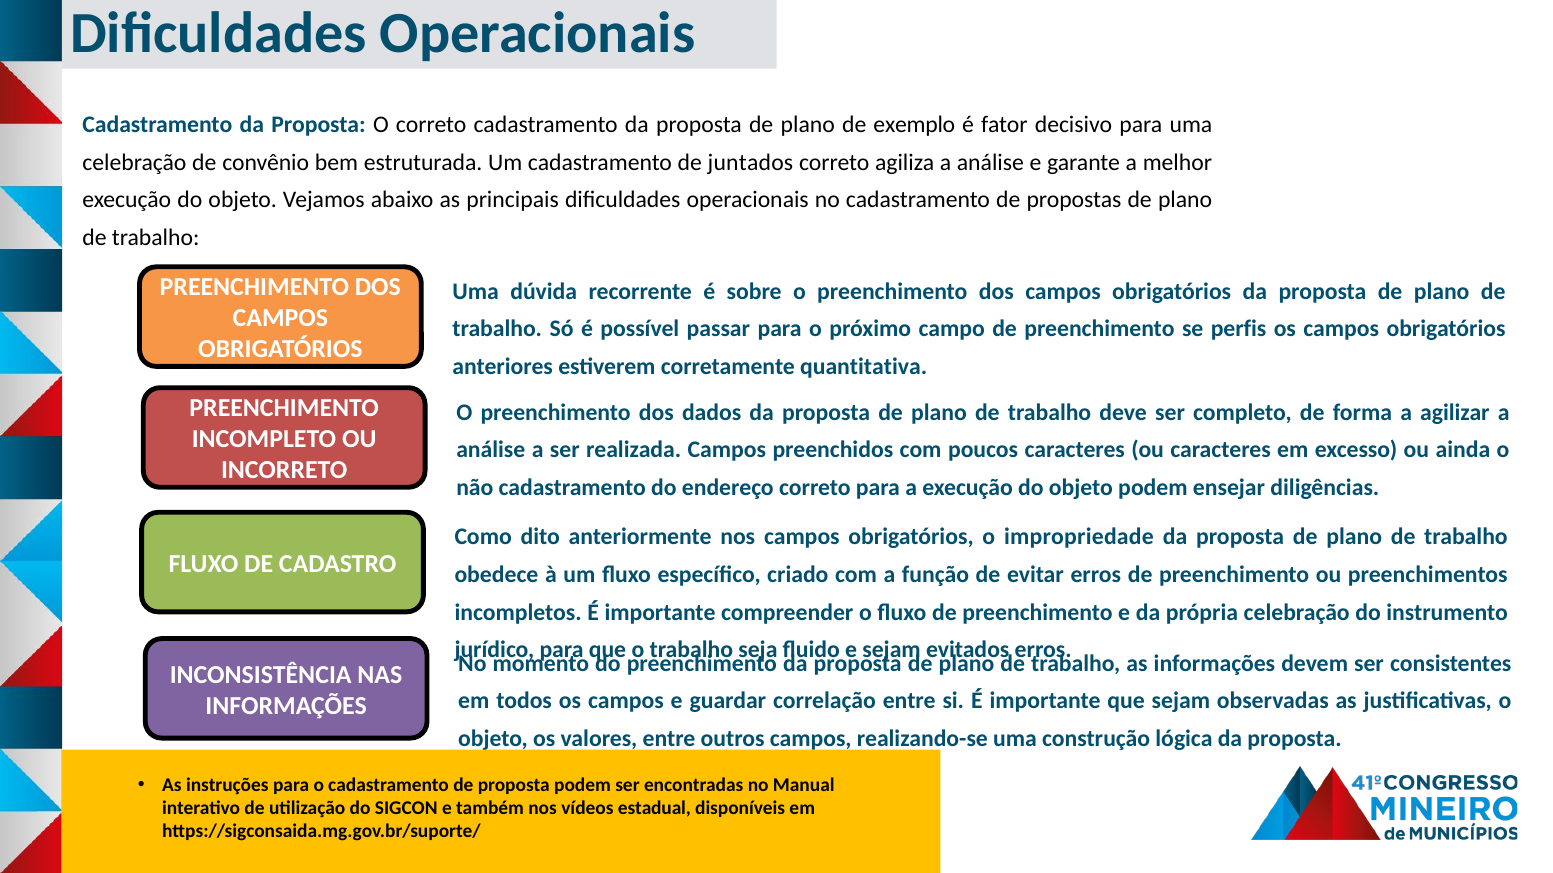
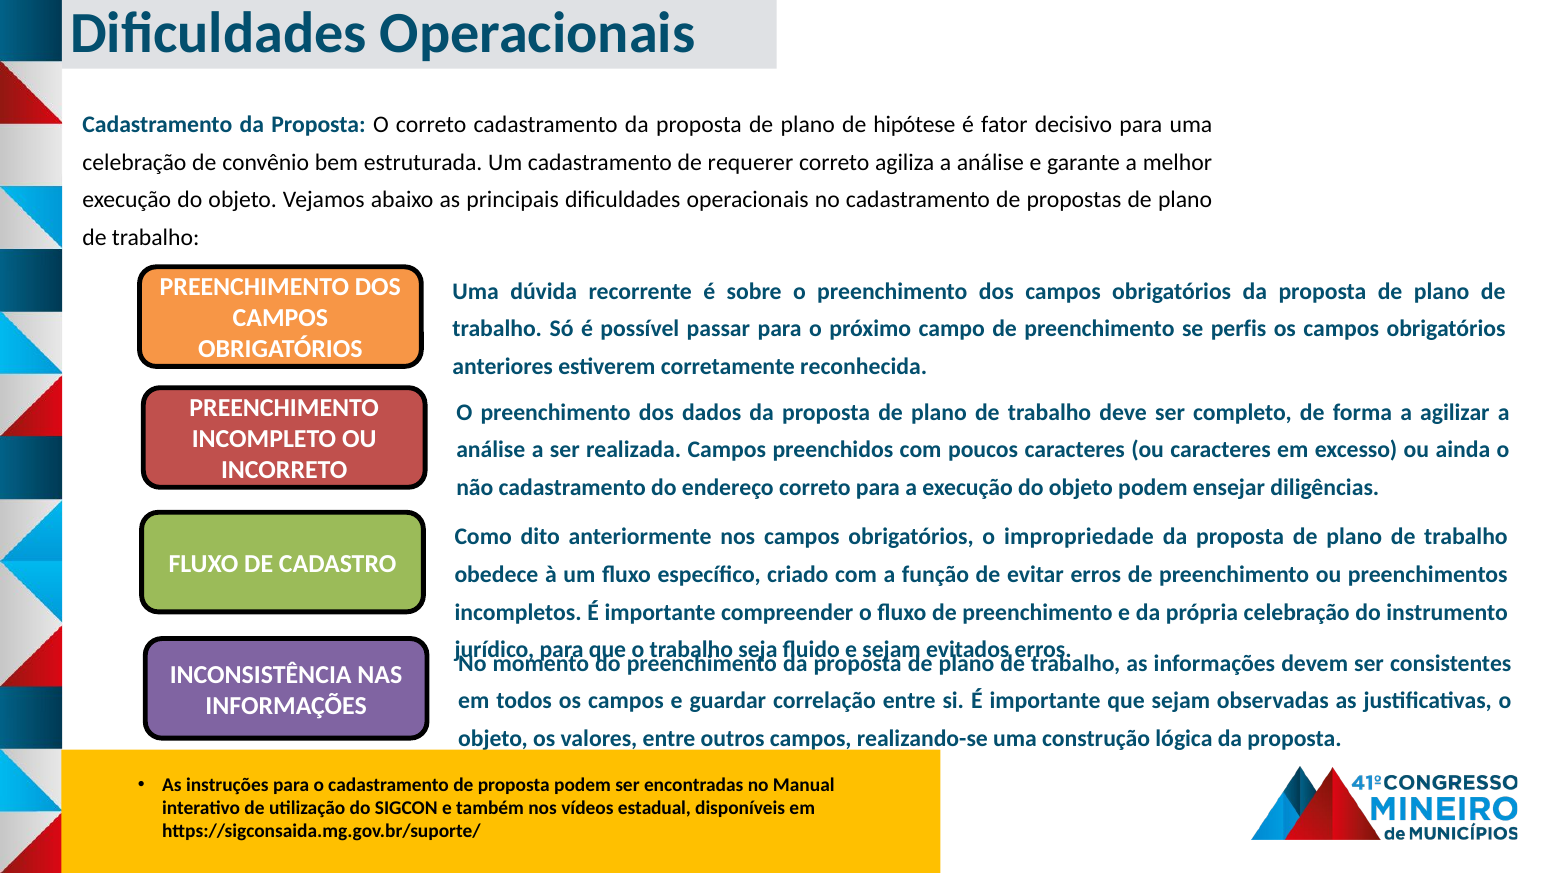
exemplo: exemplo -> hipótese
juntados: juntados -> requerer
quantitativa: quantitativa -> reconhecida
